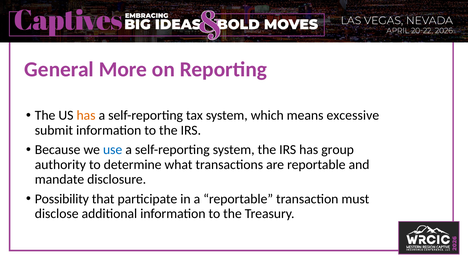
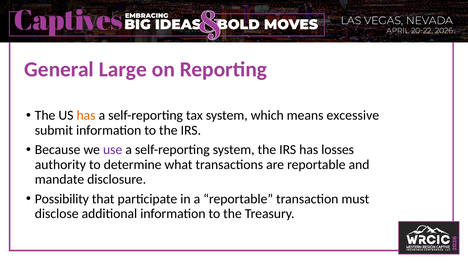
More: More -> Large
use colour: blue -> purple
group: group -> losses
